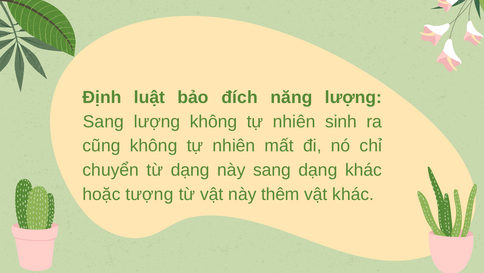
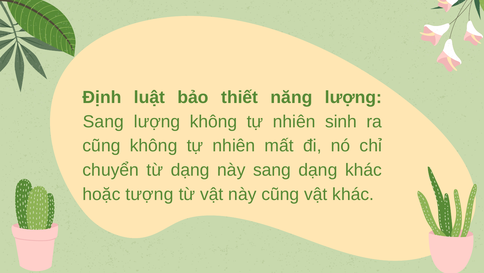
đích: đích -> thiết
này thêm: thêm -> cũng
